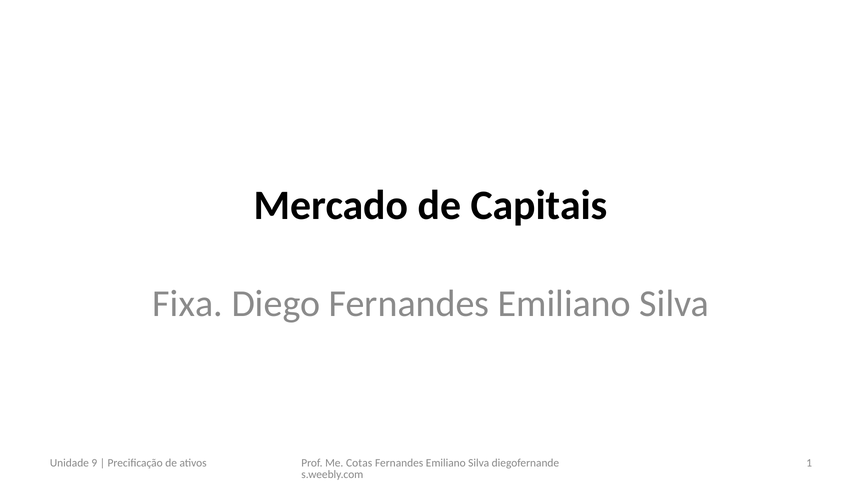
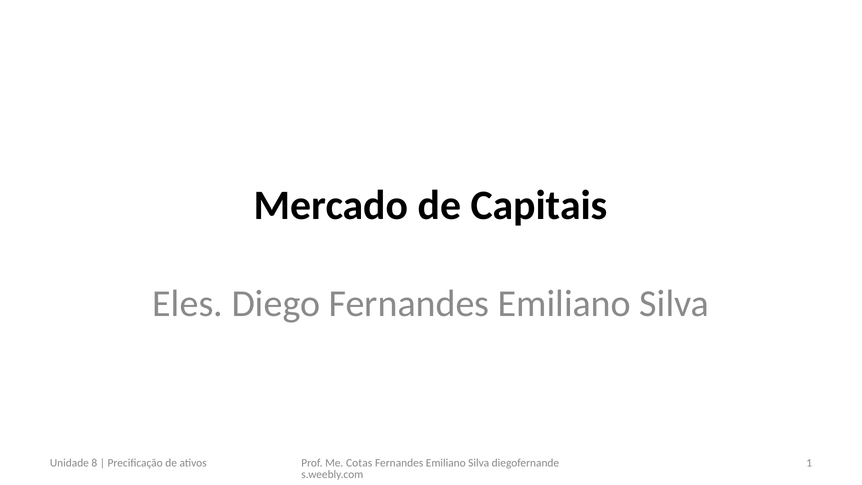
Fixa: Fixa -> Eles
9: 9 -> 8
